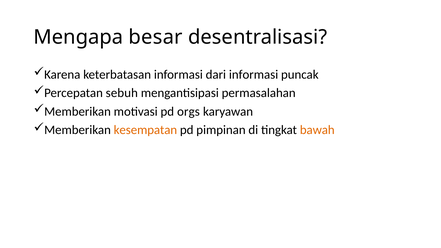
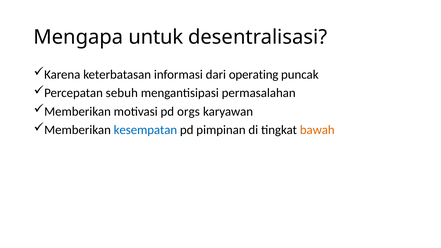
besar: besar -> untuk
dari informasi: informasi -> operating
kesempatan colour: orange -> blue
